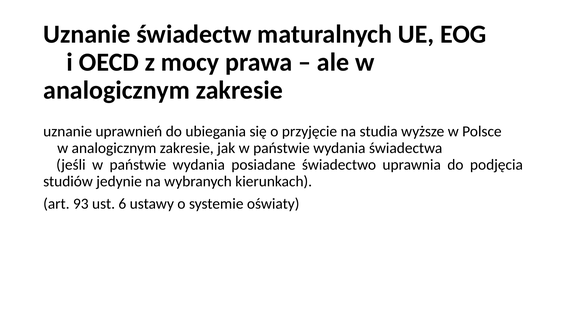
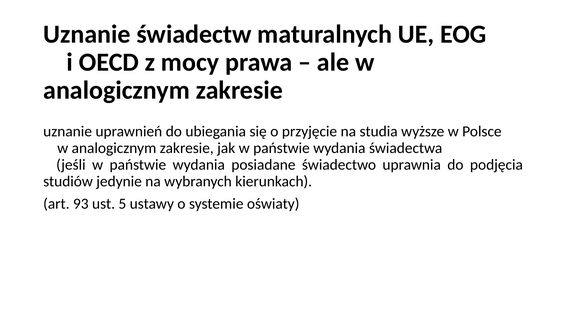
6: 6 -> 5
